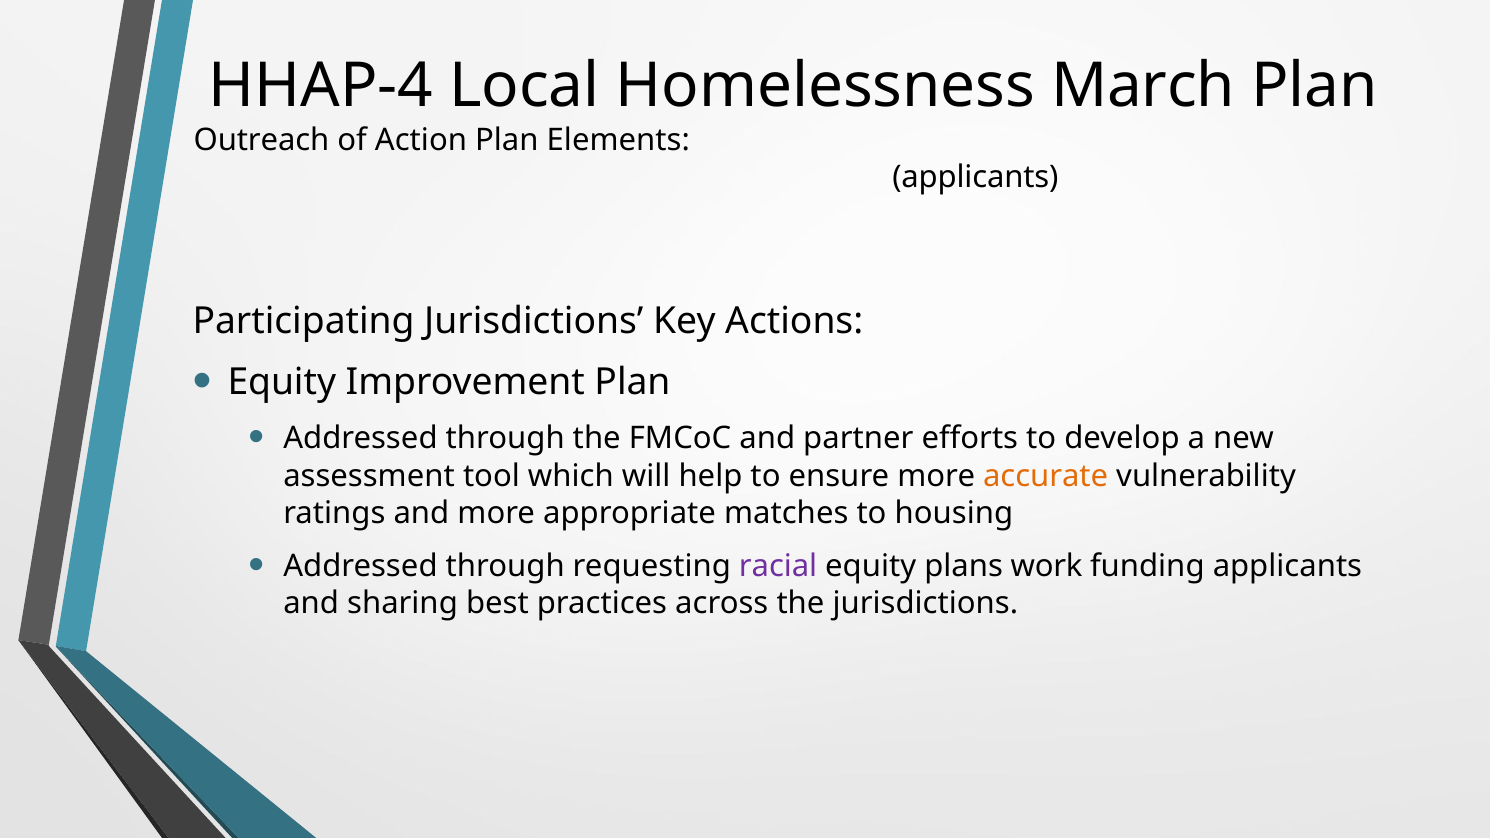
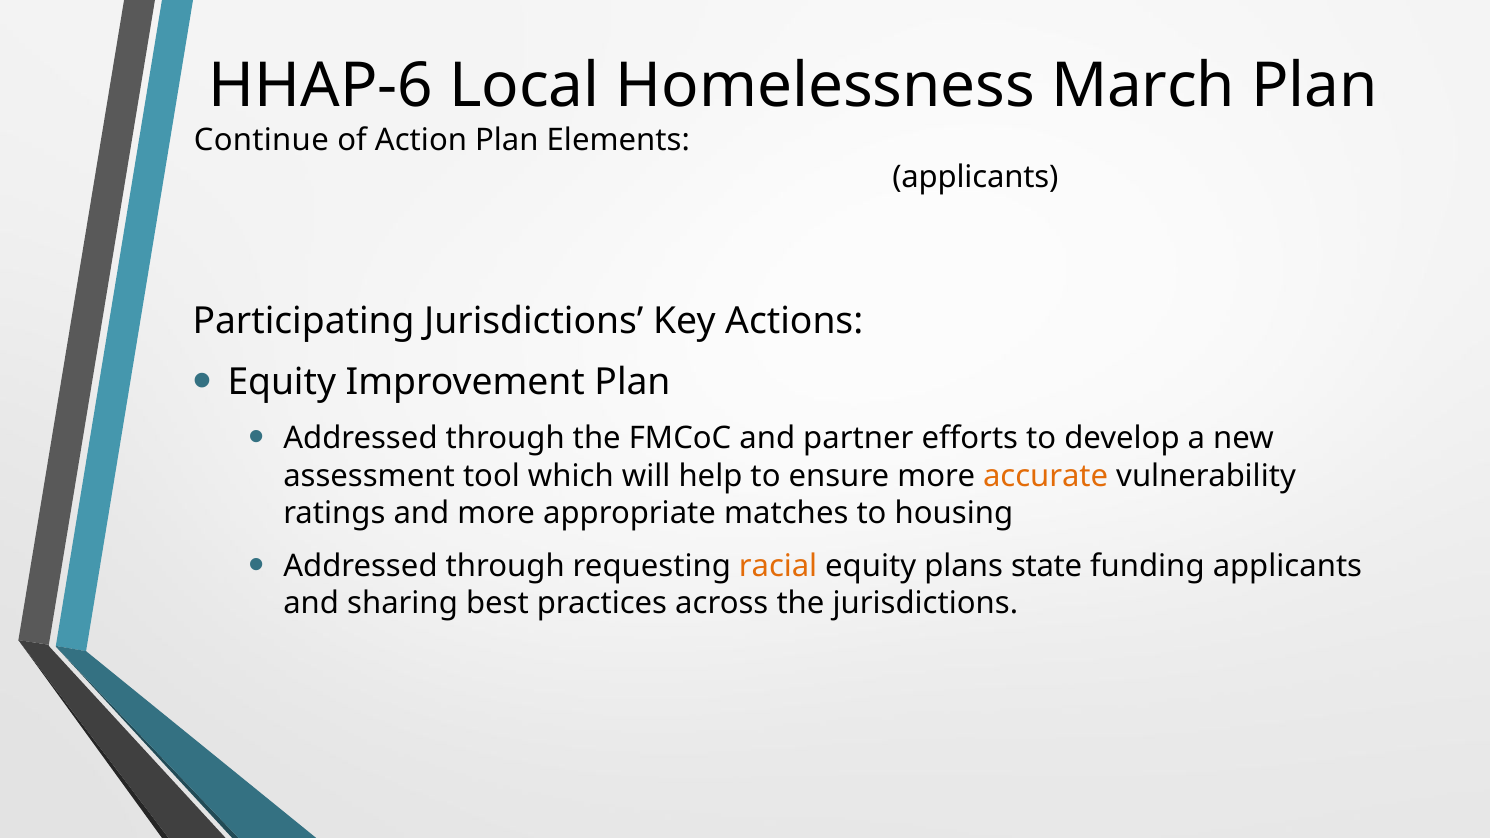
HHAP-4: HHAP-4 -> HHAP-6
Outreach: Outreach -> Continue
racial colour: purple -> orange
work: work -> state
